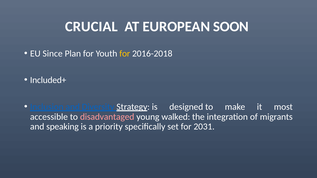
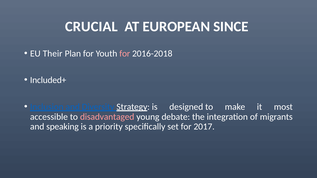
SOON: SOON -> SINCE
Since: Since -> Their
for at (125, 54) colour: yellow -> pink
walked: walked -> debate
2031: 2031 -> 2017
